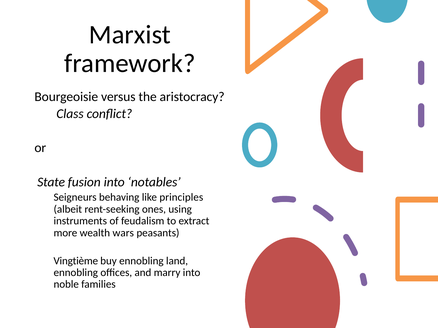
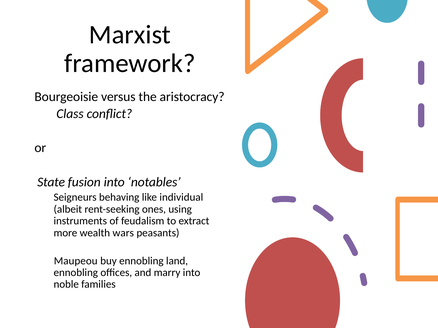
principles: principles -> individual
Vingtième: Vingtième -> Maupeou
